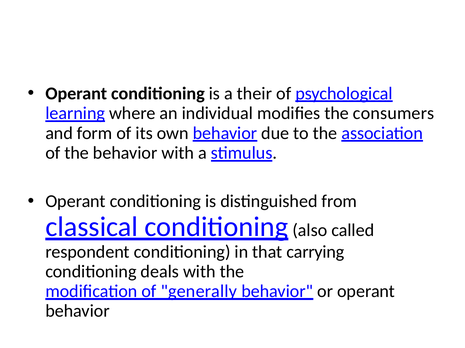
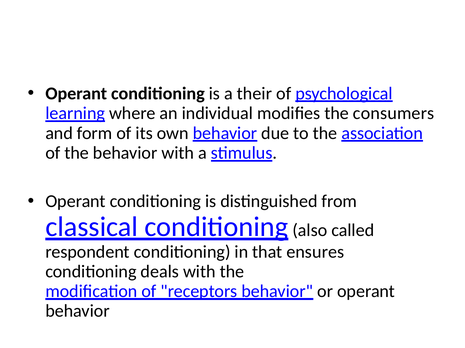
carrying: carrying -> ensures
generally: generally -> receptors
